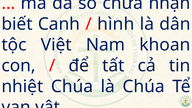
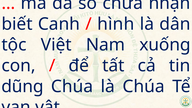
khoan: khoan -> xuống
nhiệt: nhiệt -> dũng
